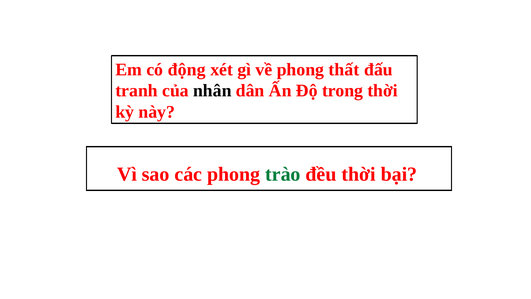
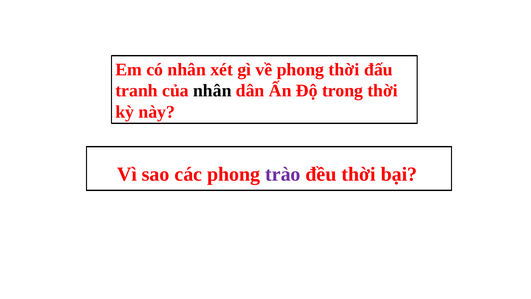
có động: động -> nhân
phong thất: thất -> thời
trào colour: green -> purple
